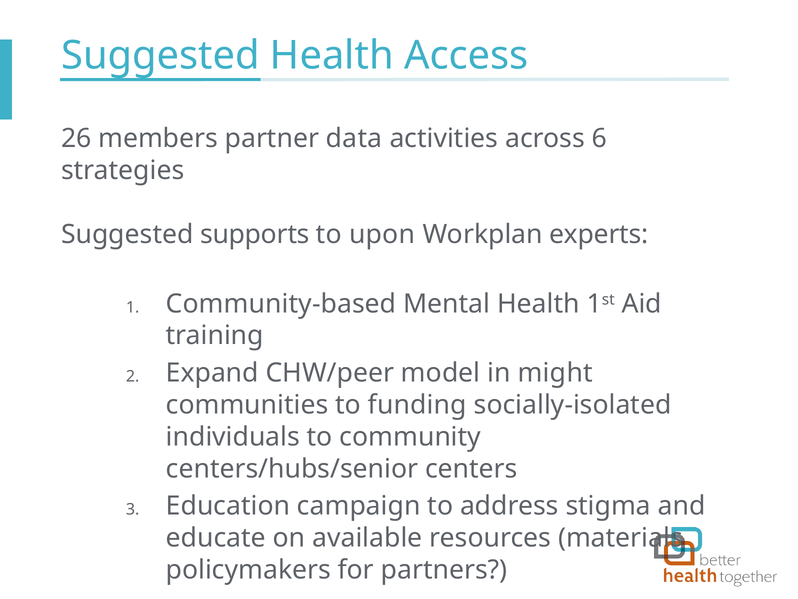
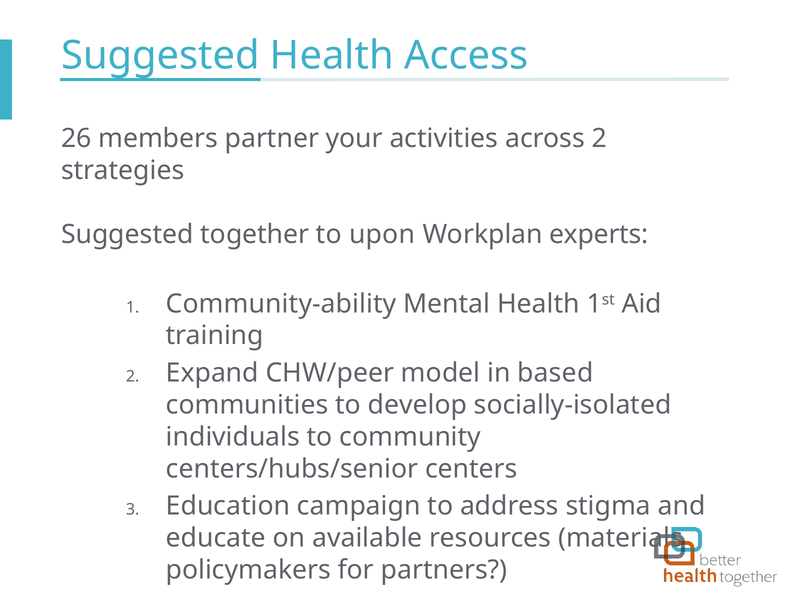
data: data -> your
across 6: 6 -> 2
supports: supports -> together
Community-based: Community-based -> Community-ability
might: might -> based
funding: funding -> develop
